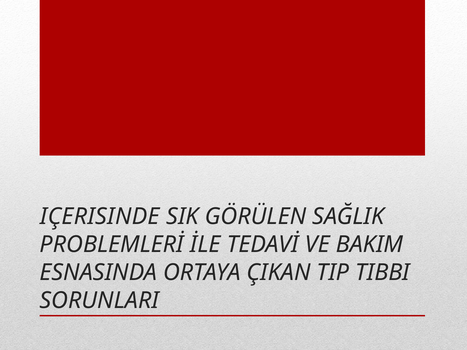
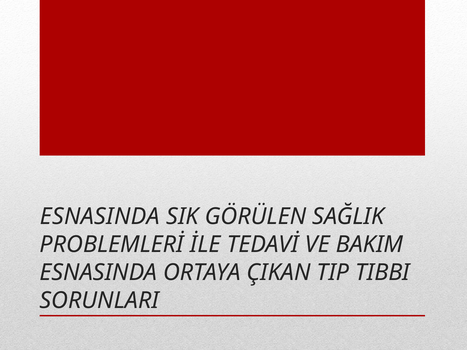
IÇERISINDE at (100, 217): IÇERISINDE -> ESNASINDA
